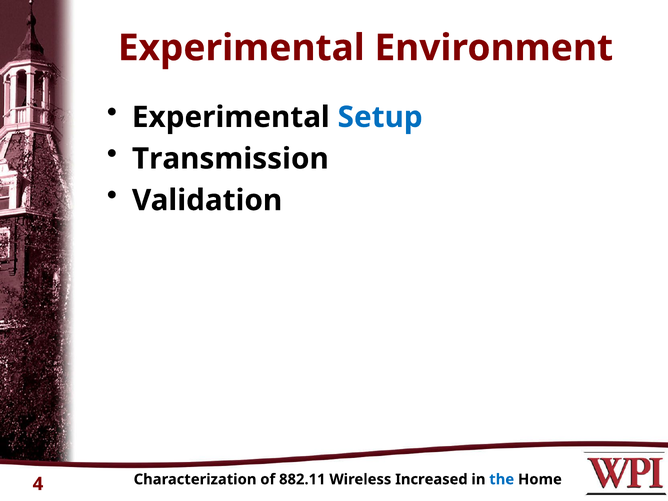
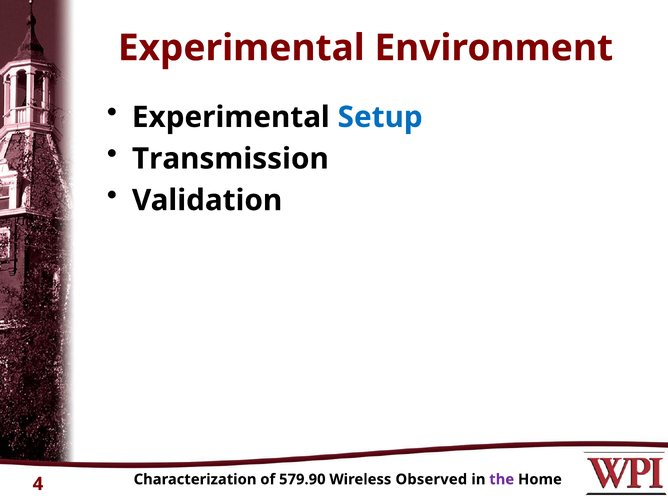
882.11: 882.11 -> 579.90
Increased: Increased -> Observed
the colour: blue -> purple
